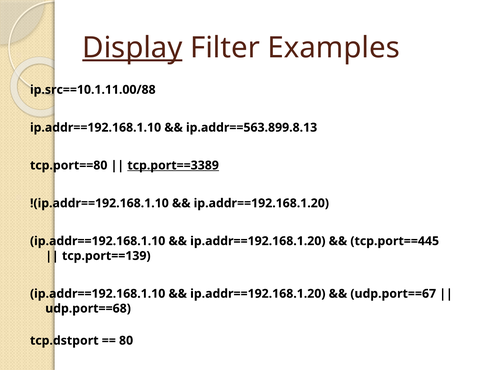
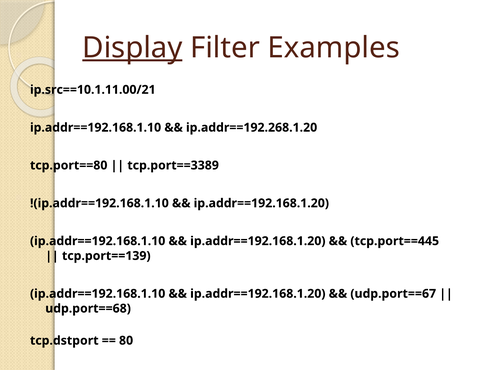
ip.src==10.1.11.00/88: ip.src==10.1.11.00/88 -> ip.src==10.1.11.00/21
ip.addr==563.899.8.13: ip.addr==563.899.8.13 -> ip.addr==192.268.1.20
tcp.port==3389 underline: present -> none
